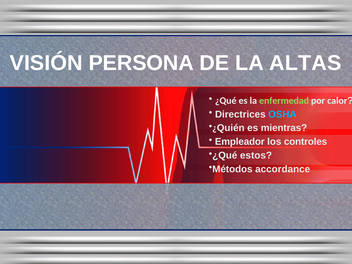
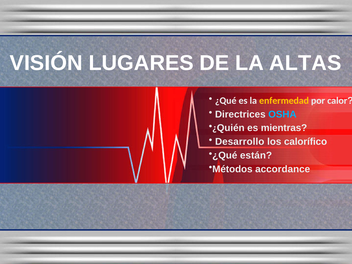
PERSONA: PERSONA -> LUGARES
enfermedad colour: light green -> yellow
Empleador: Empleador -> Desarrollo
controles: controles -> calorífico
estos: estos -> están
